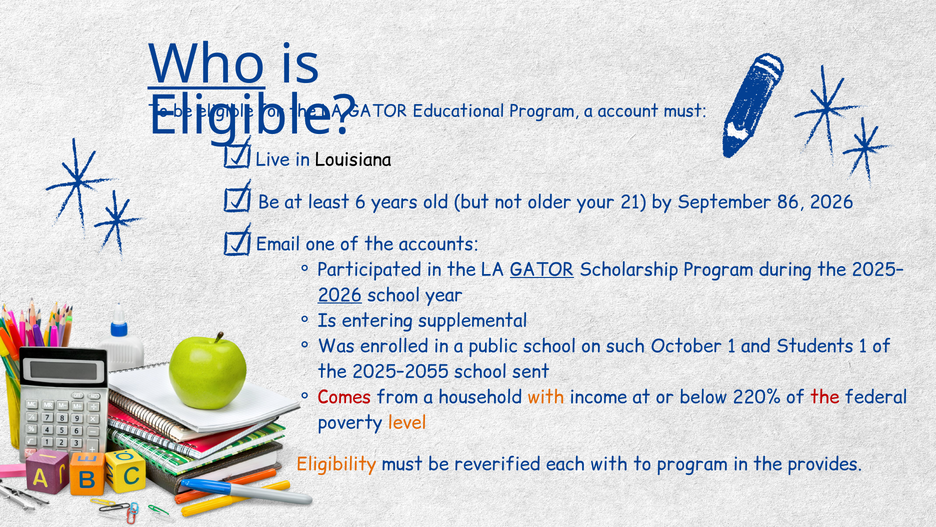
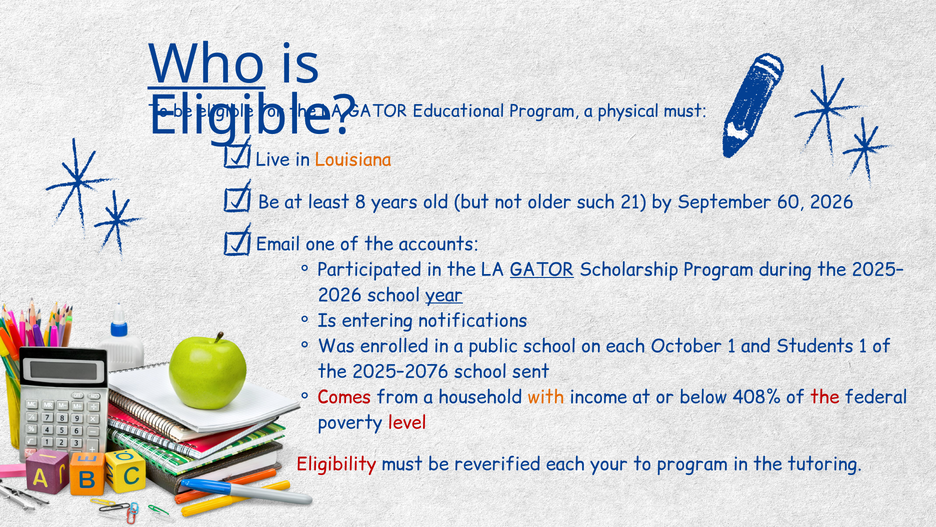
account: account -> physical
Louisiana colour: black -> orange
6: 6 -> 8
your: your -> such
86: 86 -> 60
2026 at (340, 295) underline: present -> none
year underline: none -> present
supplemental: supplemental -> notifications
on such: such -> each
2025–2055: 2025–2055 -> 2025–2076
220%: 220% -> 408%
level colour: orange -> red
Eligibility colour: orange -> red
each with: with -> your
provides: provides -> tutoring
